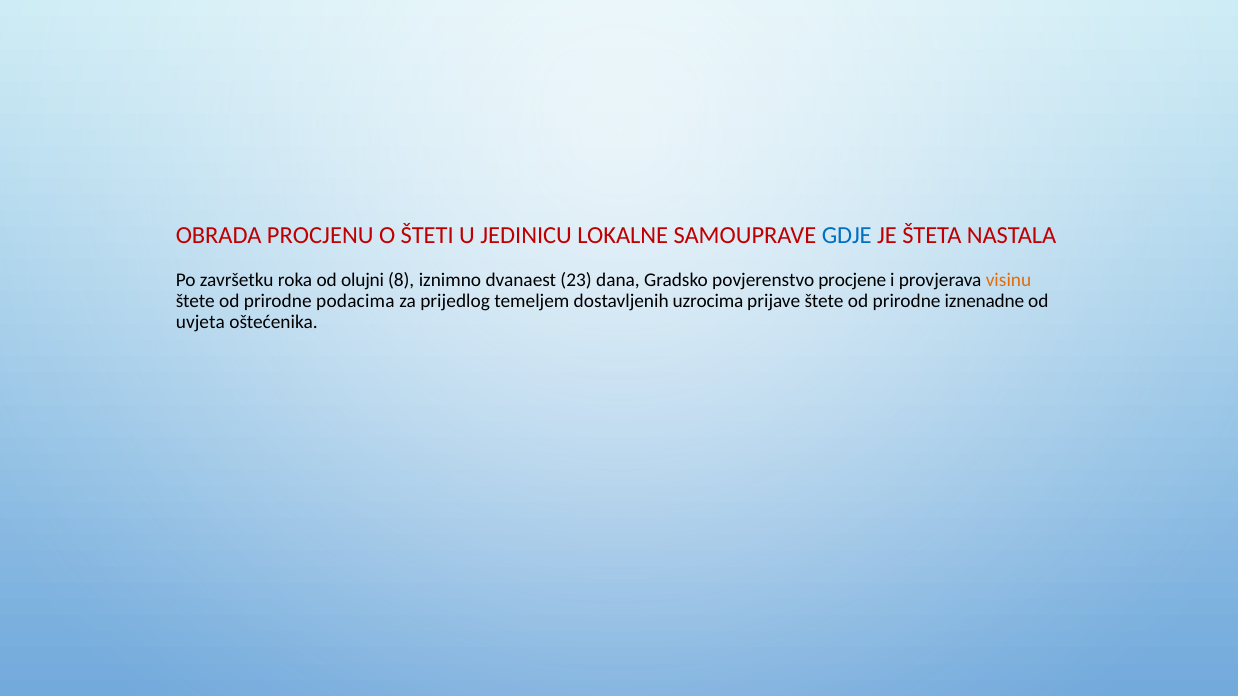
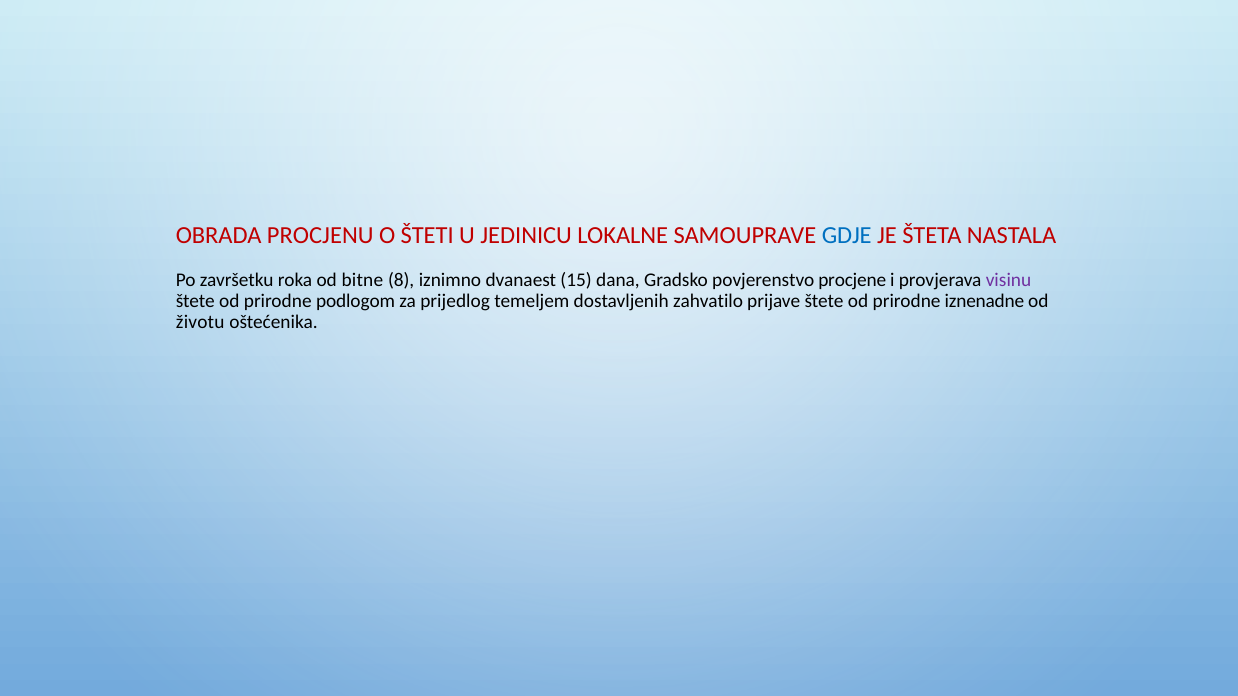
olujni: olujni -> bitne
23: 23 -> 15
visinu colour: orange -> purple
podacima: podacima -> podlogom
uzrocima: uzrocima -> zahvatilo
uvjeta: uvjeta -> životu
